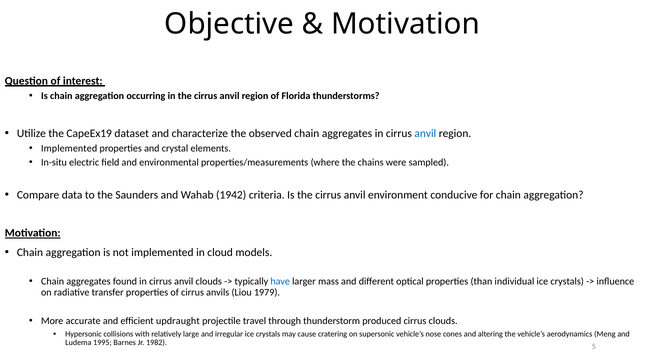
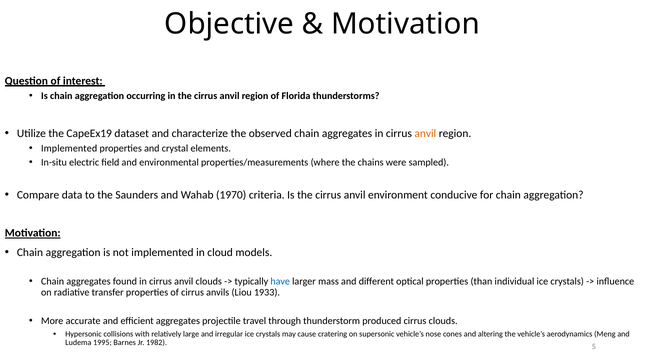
anvil at (425, 133) colour: blue -> orange
1942: 1942 -> 1970
1979: 1979 -> 1933
efficient updraught: updraught -> aggregates
